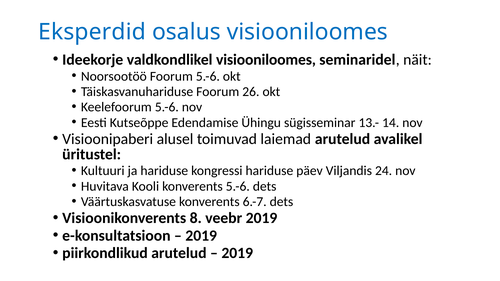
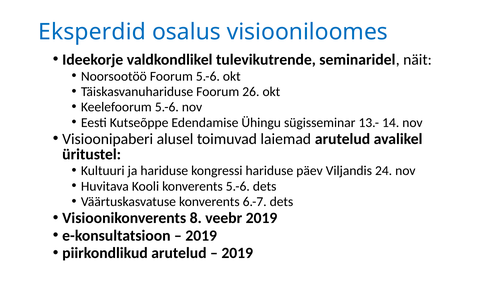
valdkondlikel visiooniloomes: visiooniloomes -> tulevikutrende
